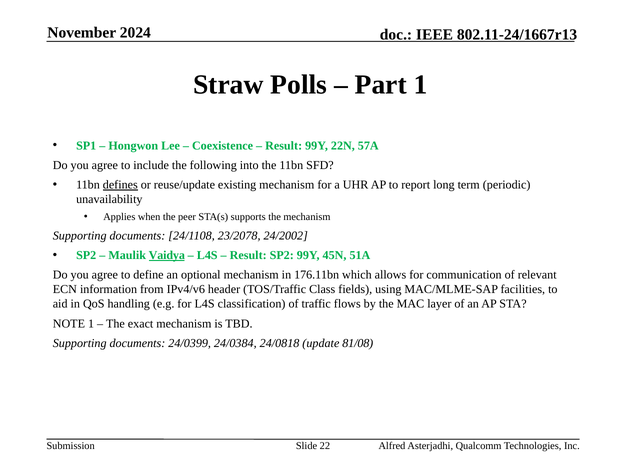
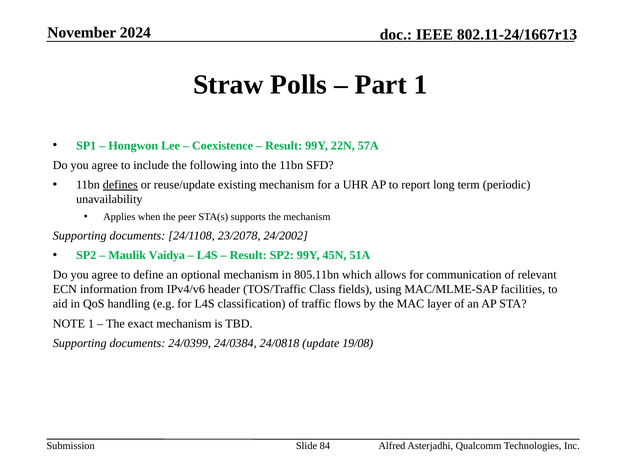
Vaidya underline: present -> none
176.11bn: 176.11bn -> 805.11bn
81/08: 81/08 -> 19/08
22: 22 -> 84
